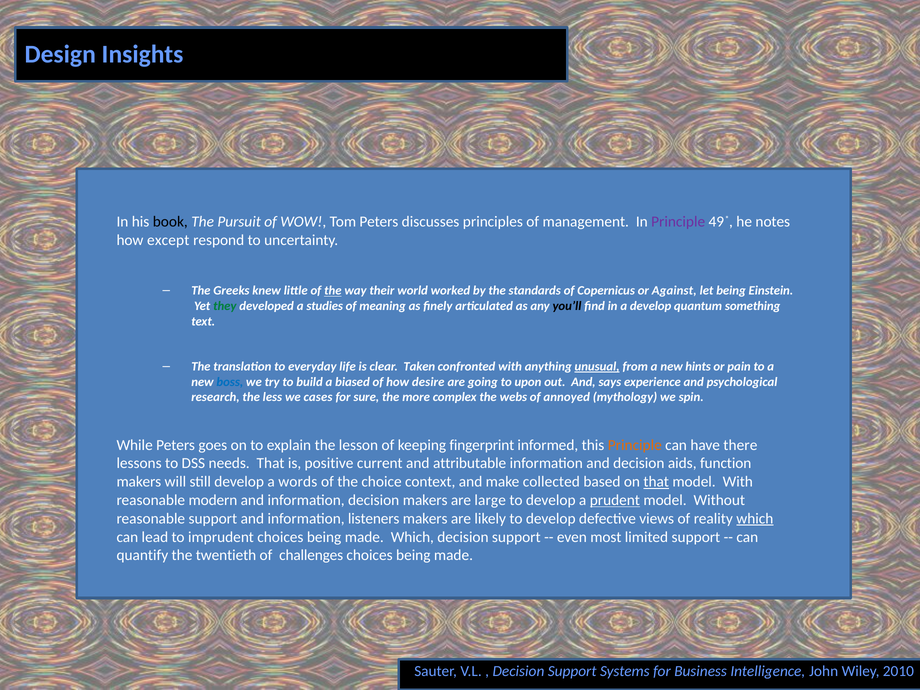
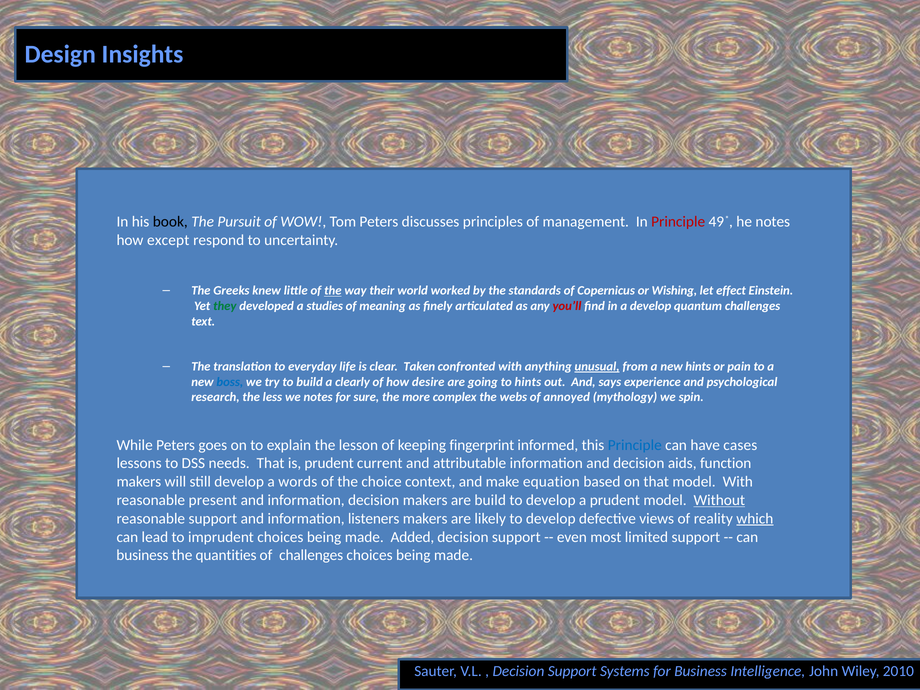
Principle at (678, 222) colour: purple -> red
Against: Against -> Wishing
let being: being -> effect
you’ll colour: black -> red
quantum something: something -> challenges
biased: biased -> clearly
to upon: upon -> hints
we cases: cases -> notes
Principle at (635, 445) colour: orange -> blue
there: there -> cases
is positive: positive -> prudent
collected: collected -> equation
that at (656, 482) underline: present -> none
modern: modern -> present
are large: large -> build
prudent at (615, 500) underline: present -> none
Without underline: none -> present
made Which: Which -> Added
quantify at (142, 555): quantify -> business
twentieth: twentieth -> quantities
